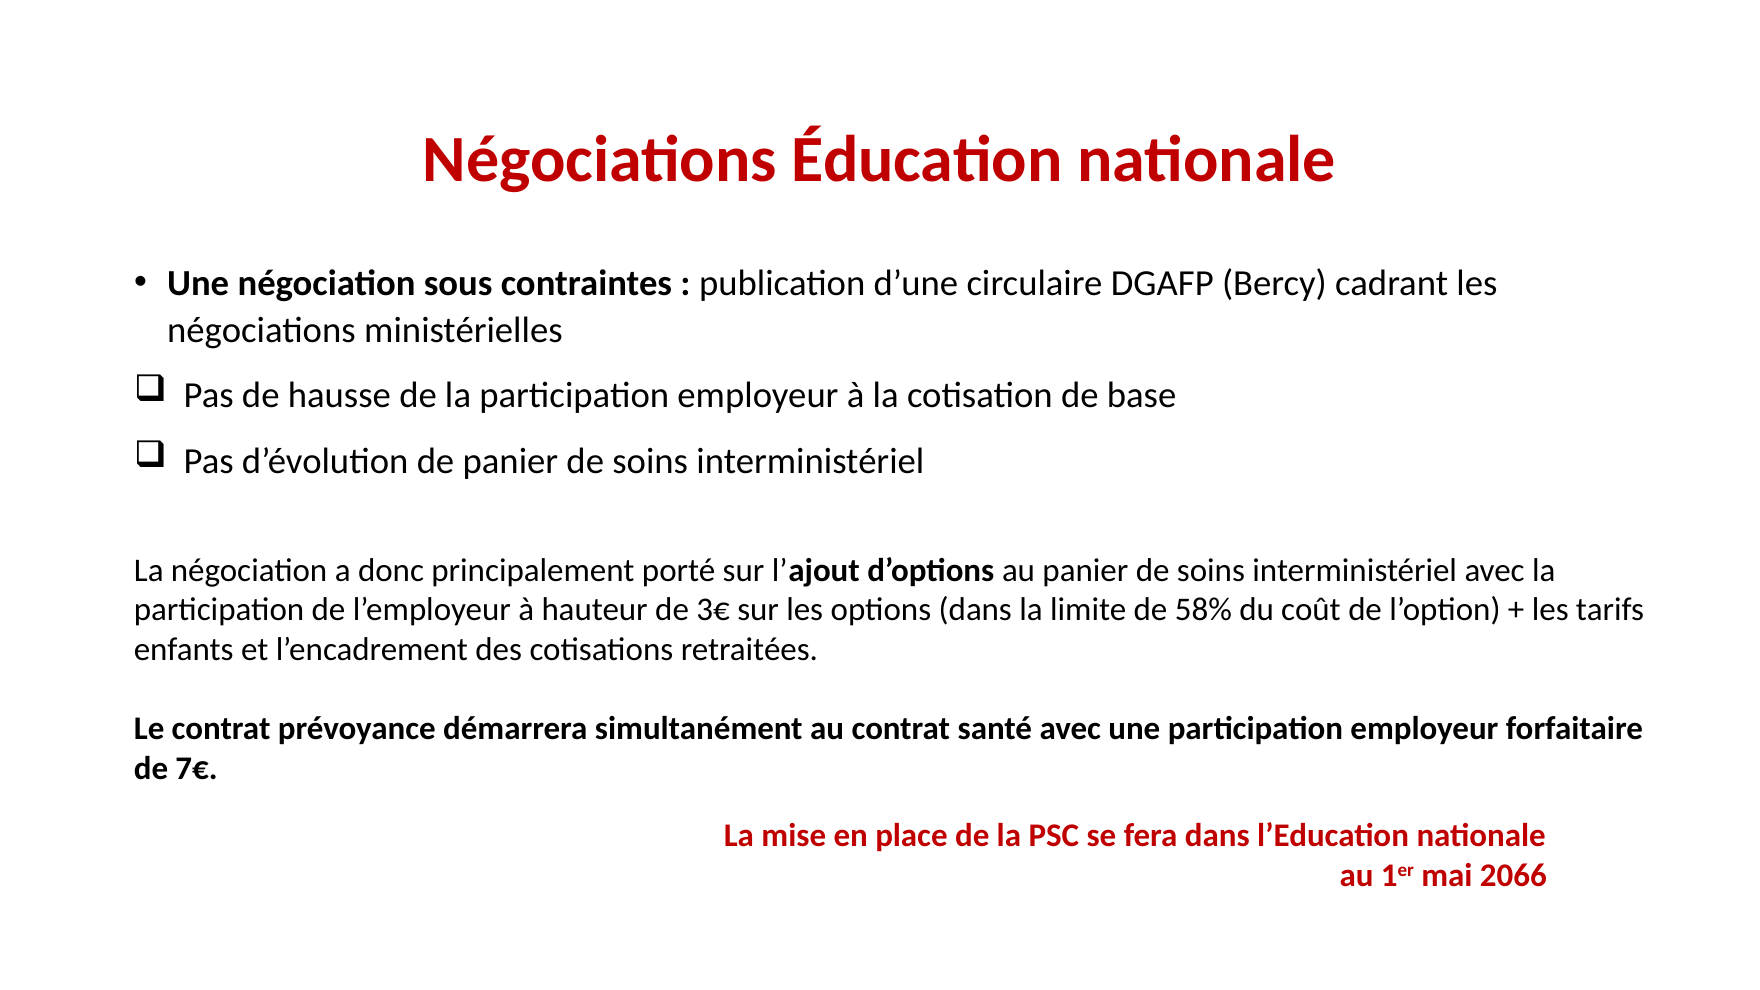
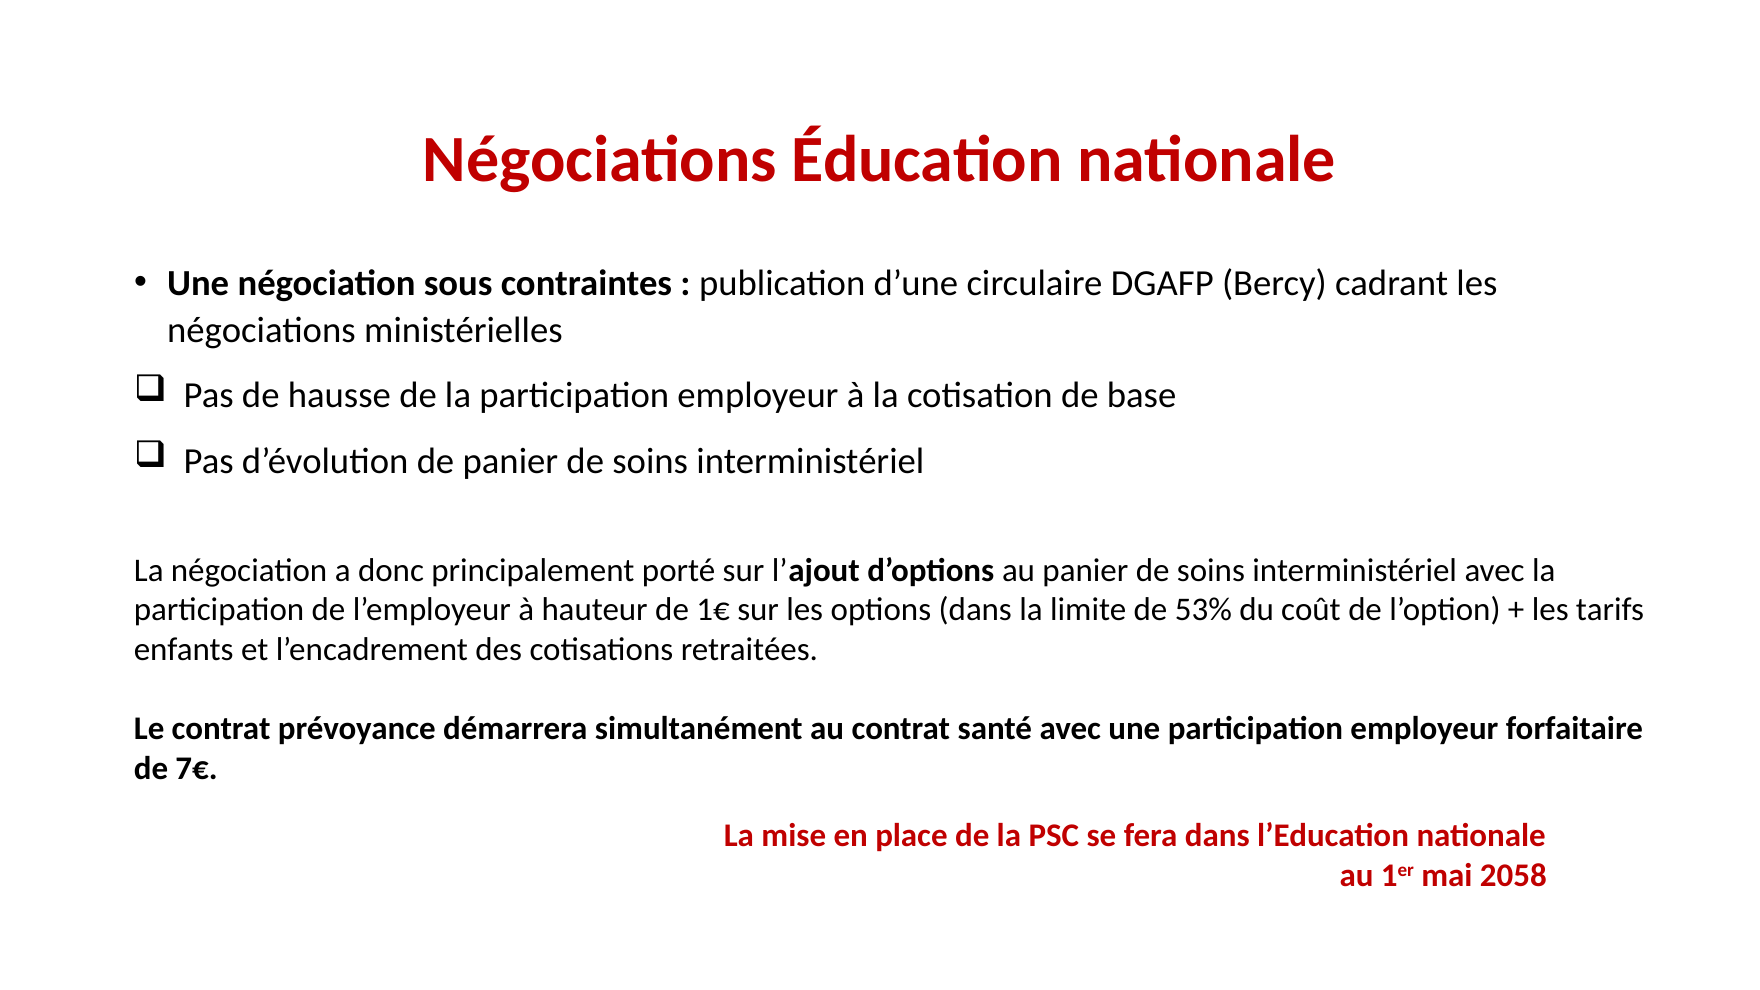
3€: 3€ -> 1€
58%: 58% -> 53%
2066: 2066 -> 2058
